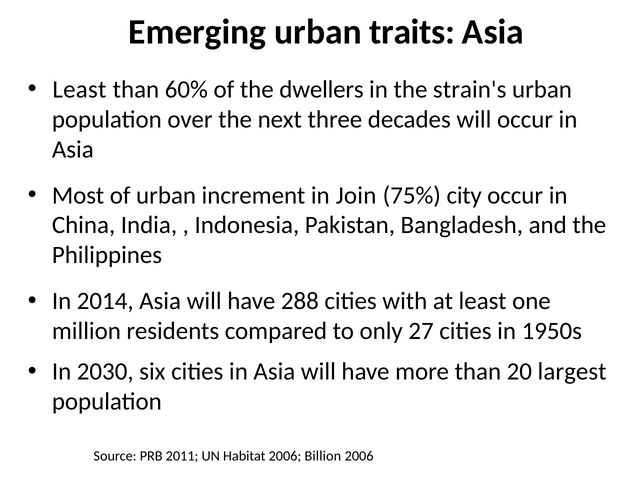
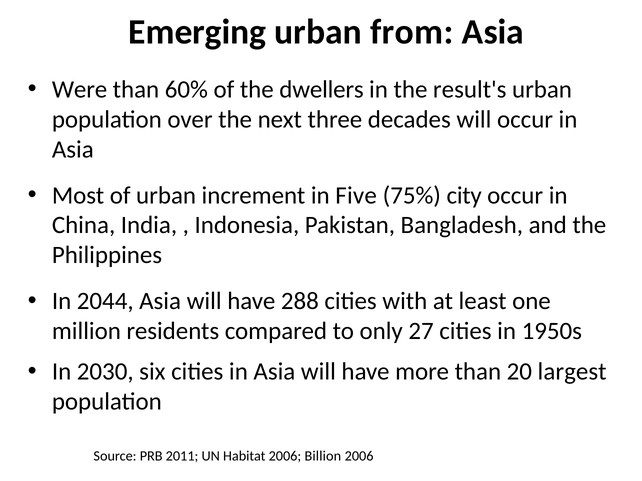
traits: traits -> from
Least at (79, 90): Least -> Were
strain's: strain's -> result's
Join: Join -> Five
2014: 2014 -> 2044
